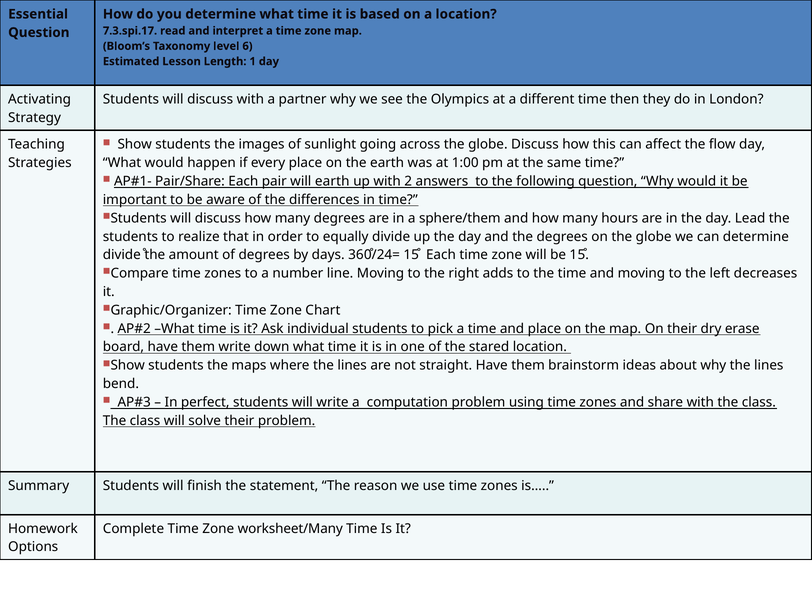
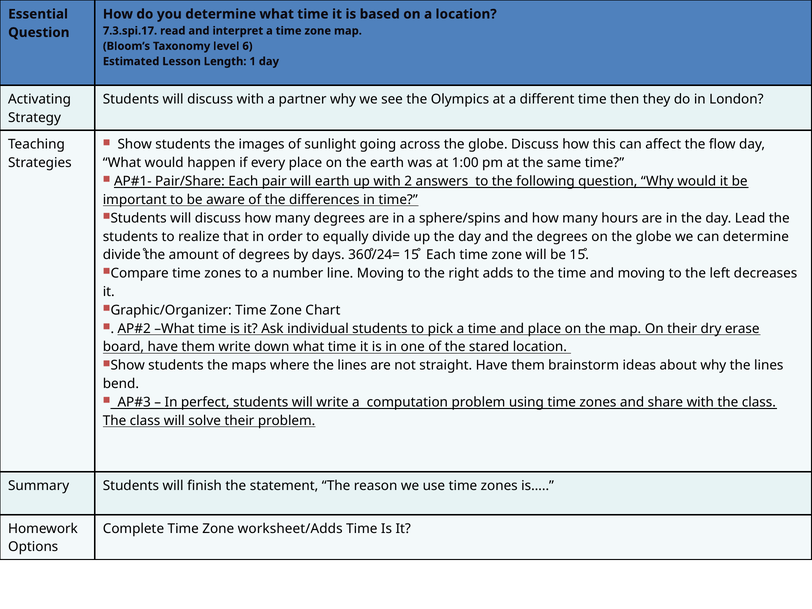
sphere/them: sphere/them -> sphere/spins
worksheet/Many: worksheet/Many -> worksheet/Adds
